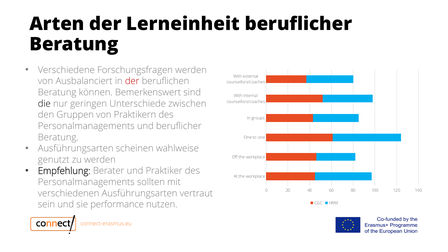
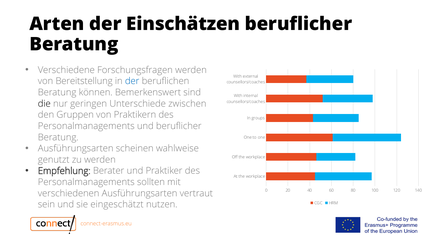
Lerneinheit: Lerneinheit -> Einschätzen
Ausbalanciert: Ausbalanciert -> Bereitstellung
der at (132, 81) colour: red -> blue
performance: performance -> eingeschätzt
